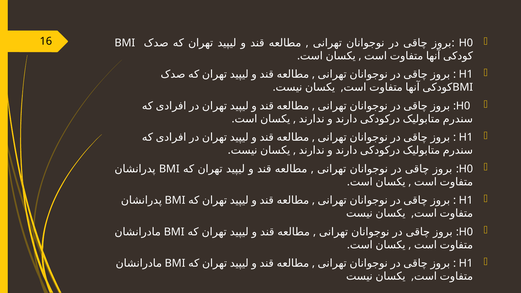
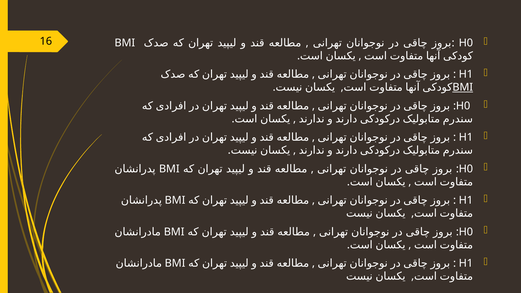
BMI at (463, 87) underline: none -> present
